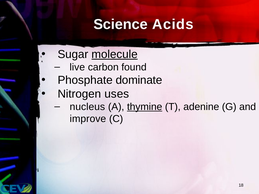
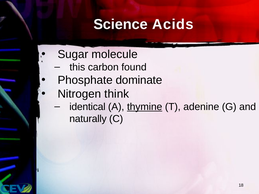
molecule underline: present -> none
live: live -> this
uses: uses -> think
nucleus: nucleus -> identical
improve: improve -> naturally
